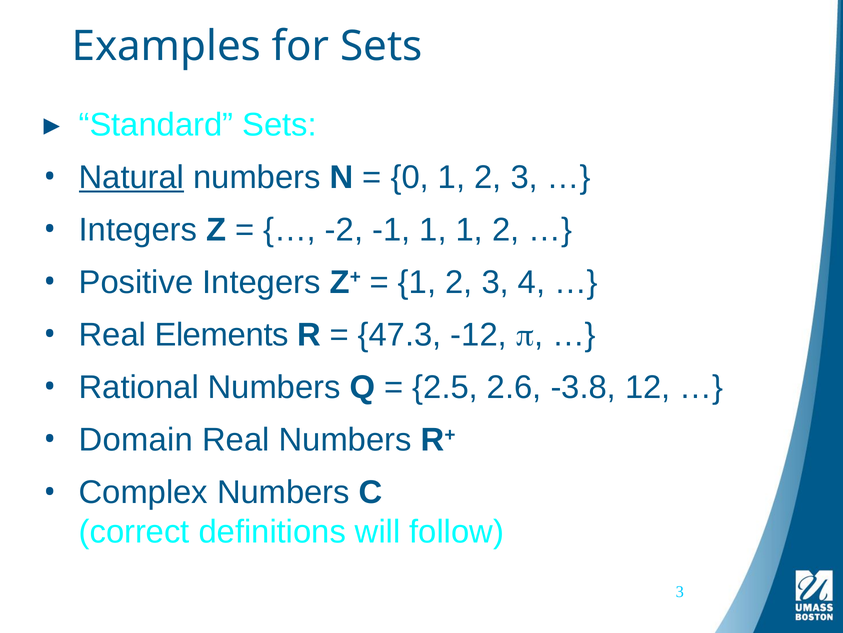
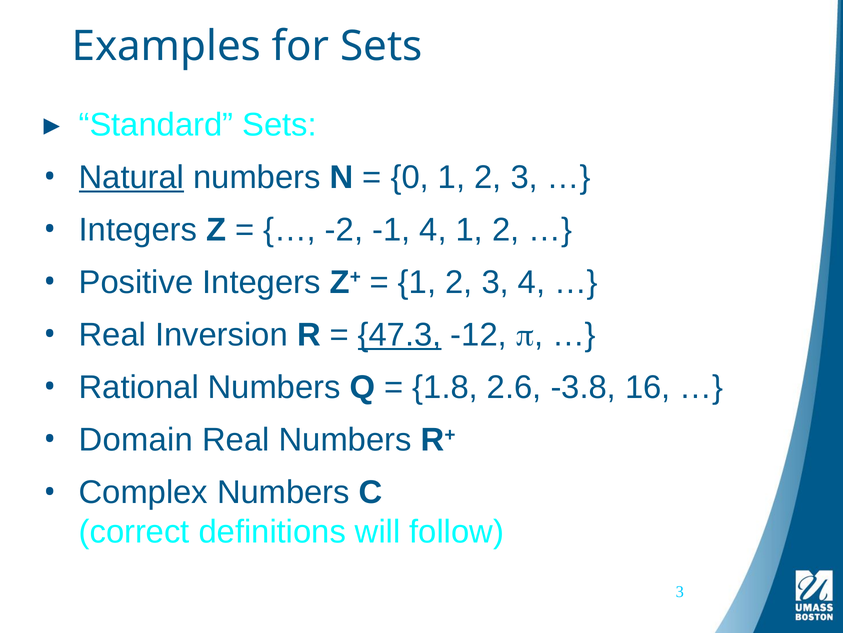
-1 1: 1 -> 4
Elements: Elements -> Inversion
47.3 underline: none -> present
2.5: 2.5 -> 1.8
12: 12 -> 16
